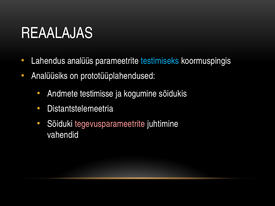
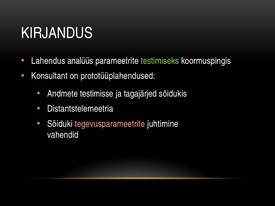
REAALAJAS: REAALAJAS -> KIRJANDUS
testimiseks colour: light blue -> light green
Analüüsiks: Analüüsiks -> Konsultant
kogumine: kogumine -> tagajärjed
